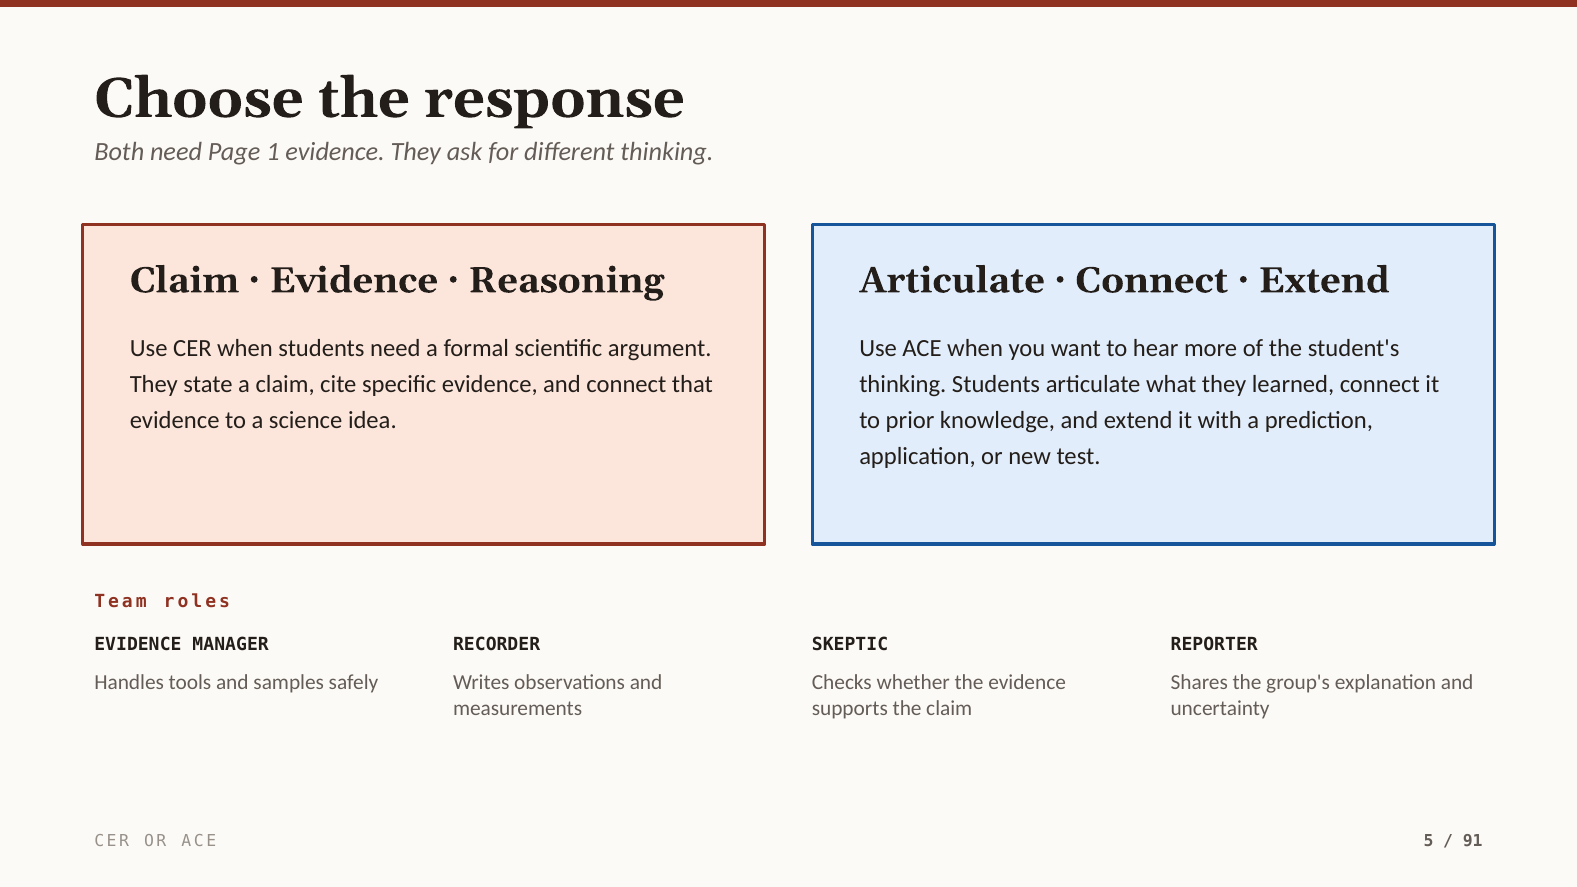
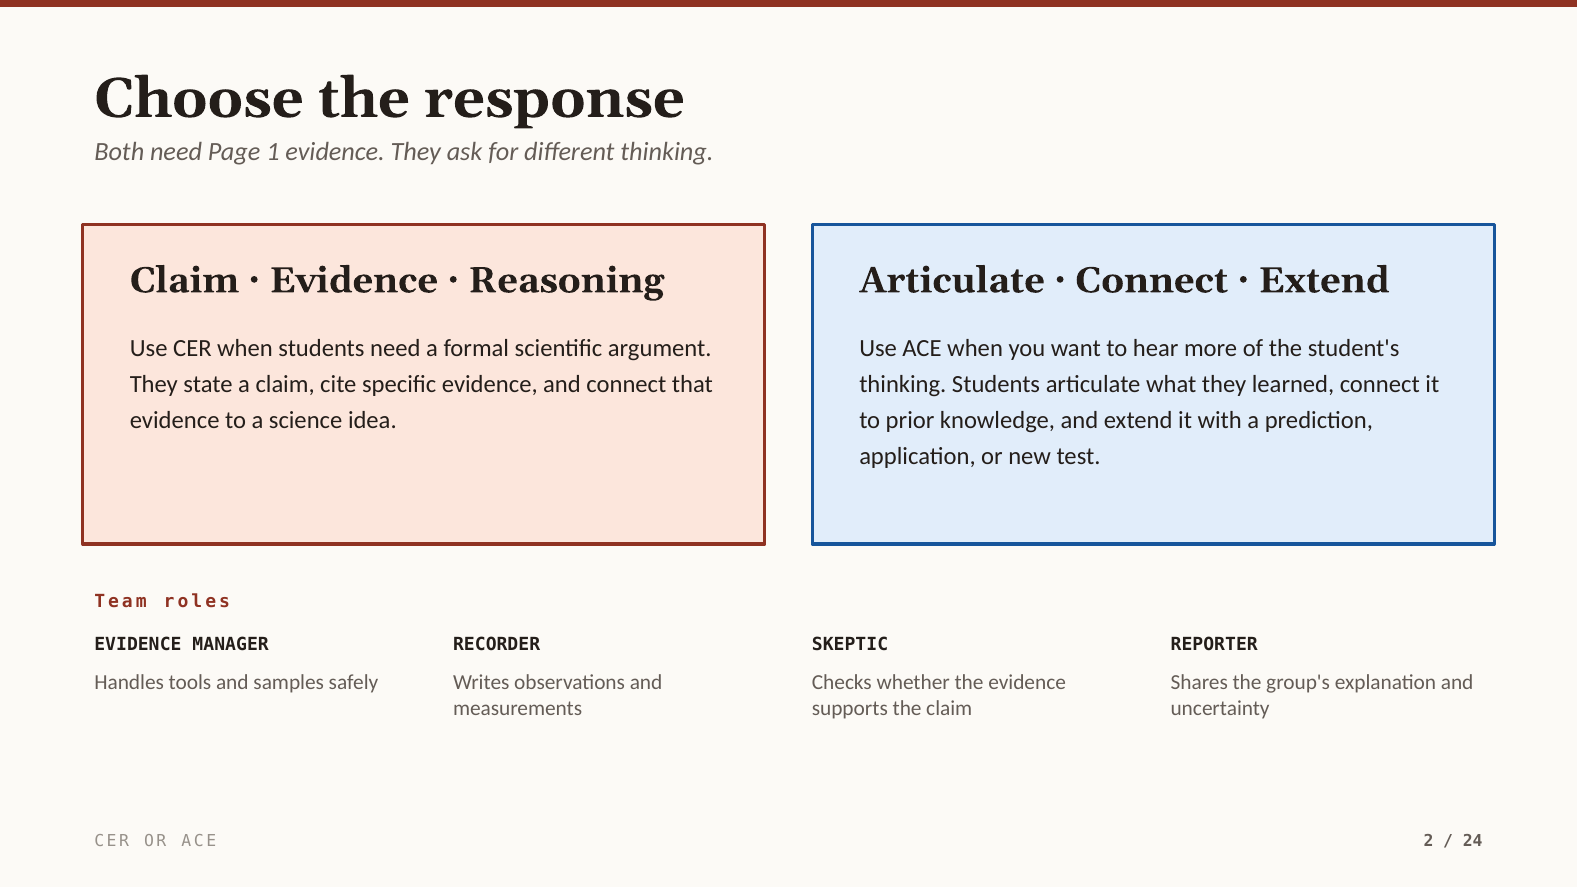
5: 5 -> 2
91: 91 -> 24
